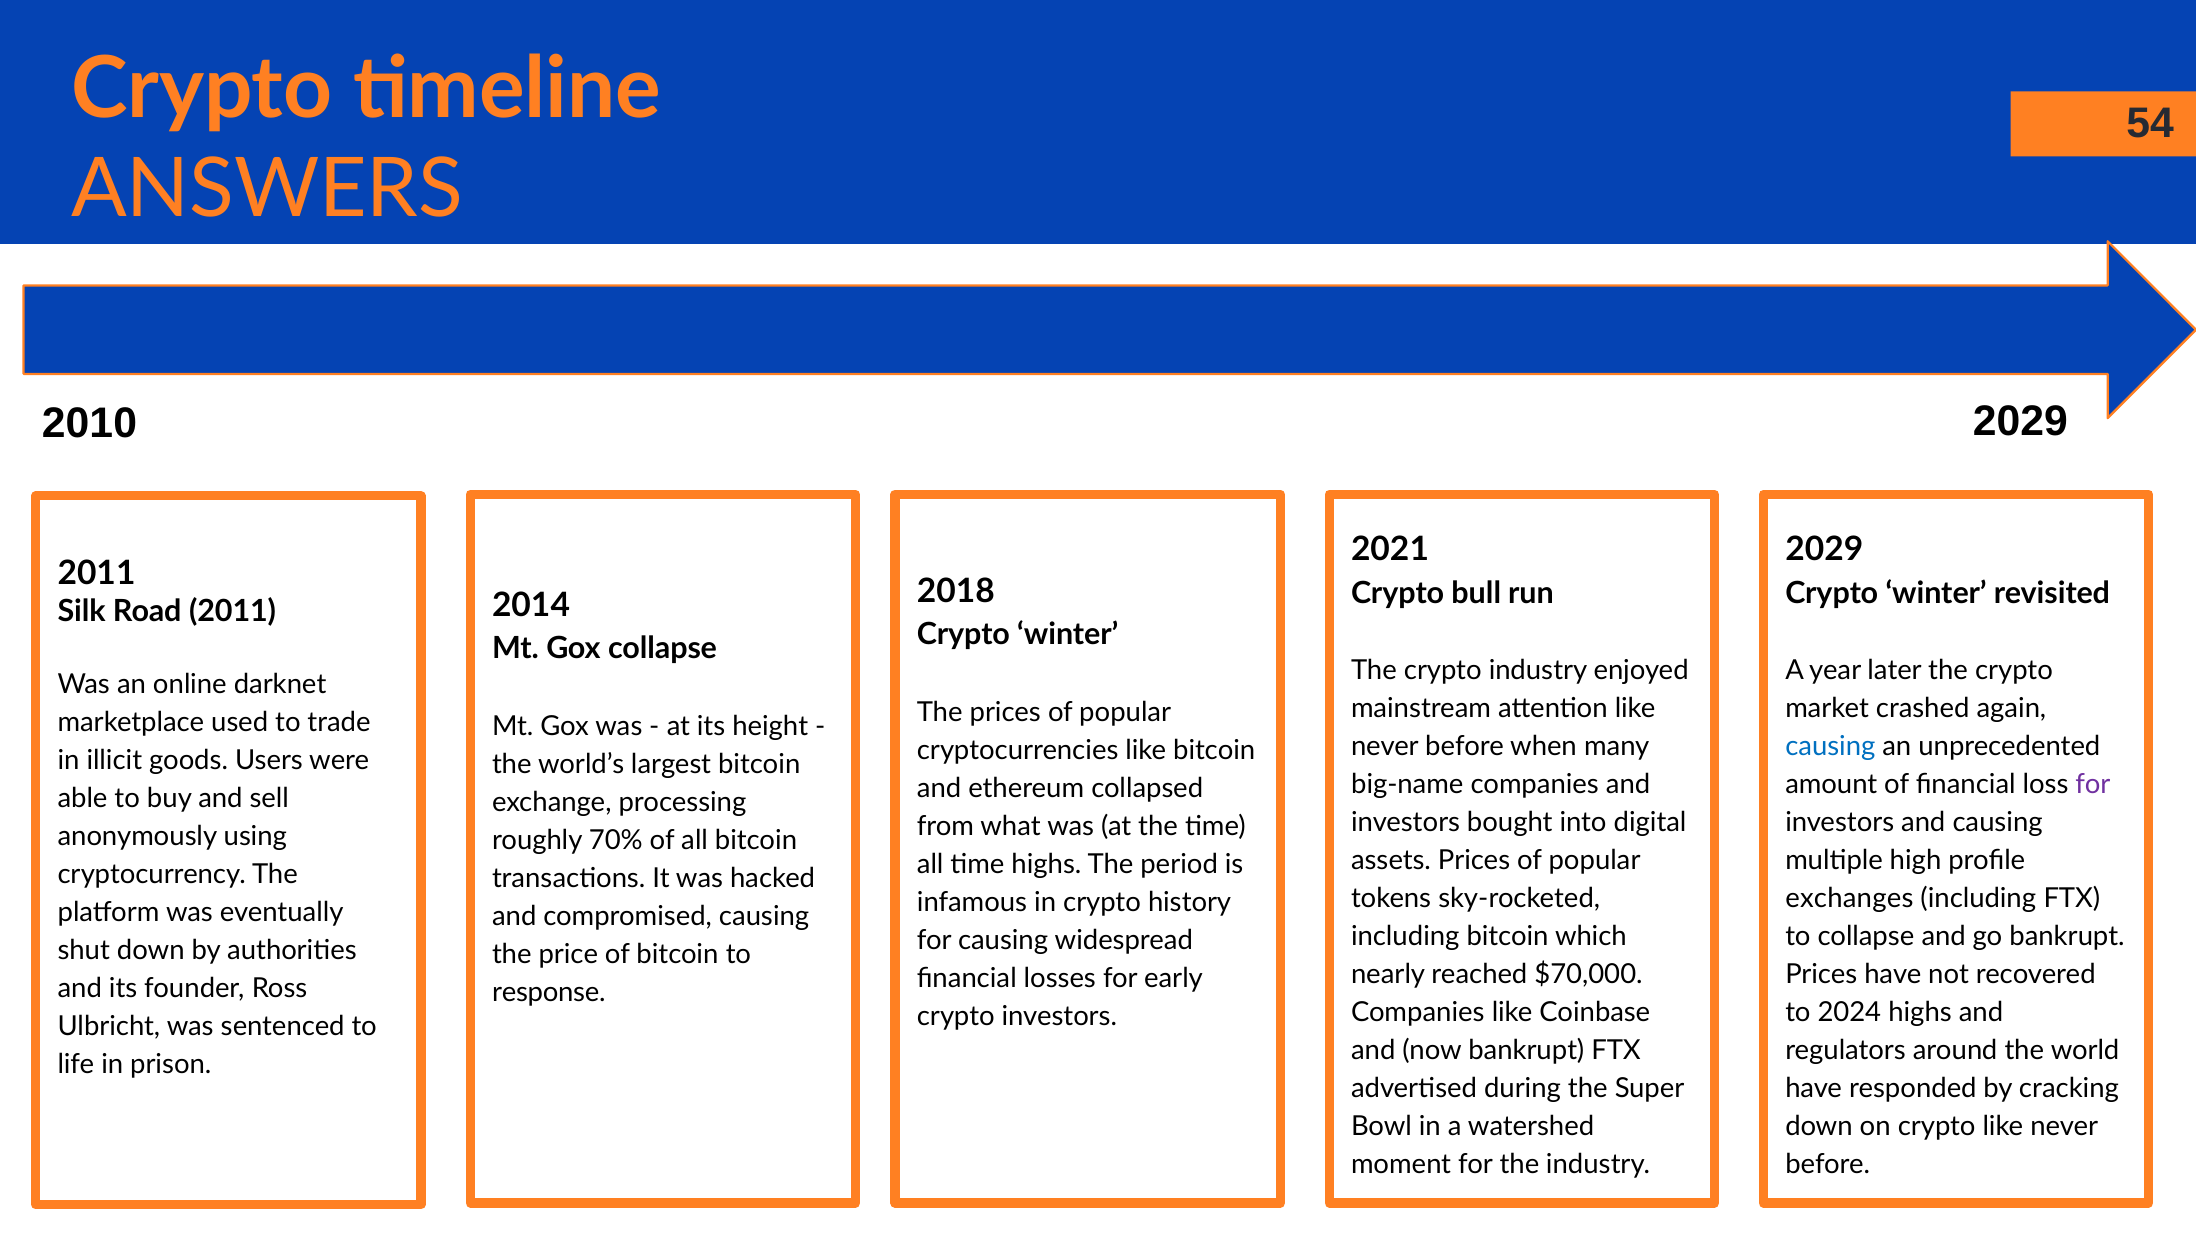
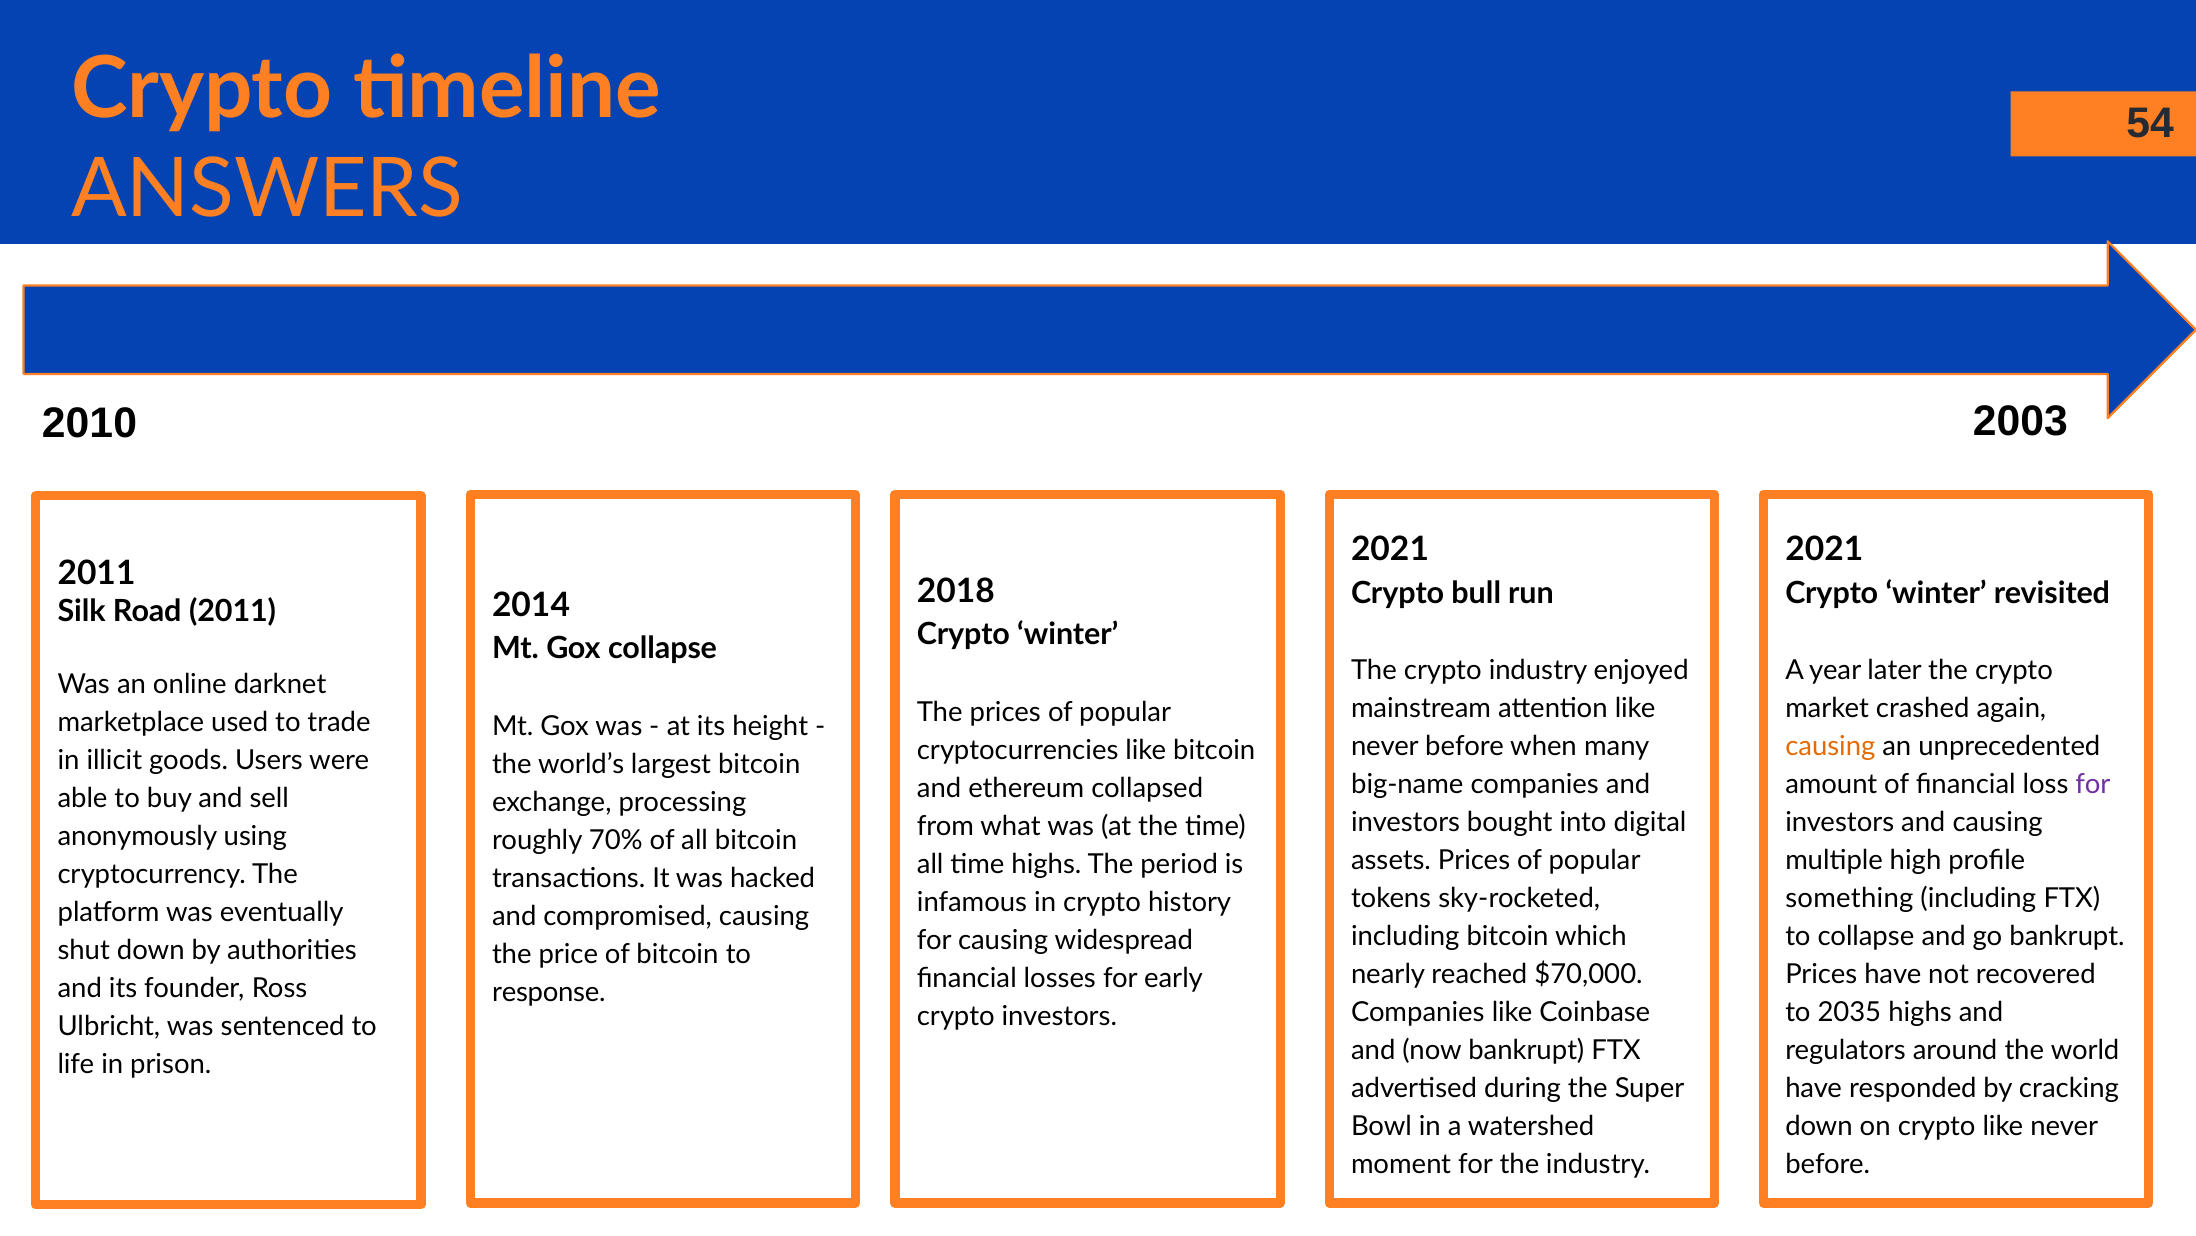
2029 at (2020, 421): 2029 -> 2003
2029 at (1824, 549): 2029 -> 2021
causing at (1830, 746) colour: blue -> orange
exchanges: exchanges -> something
2024: 2024 -> 2035
